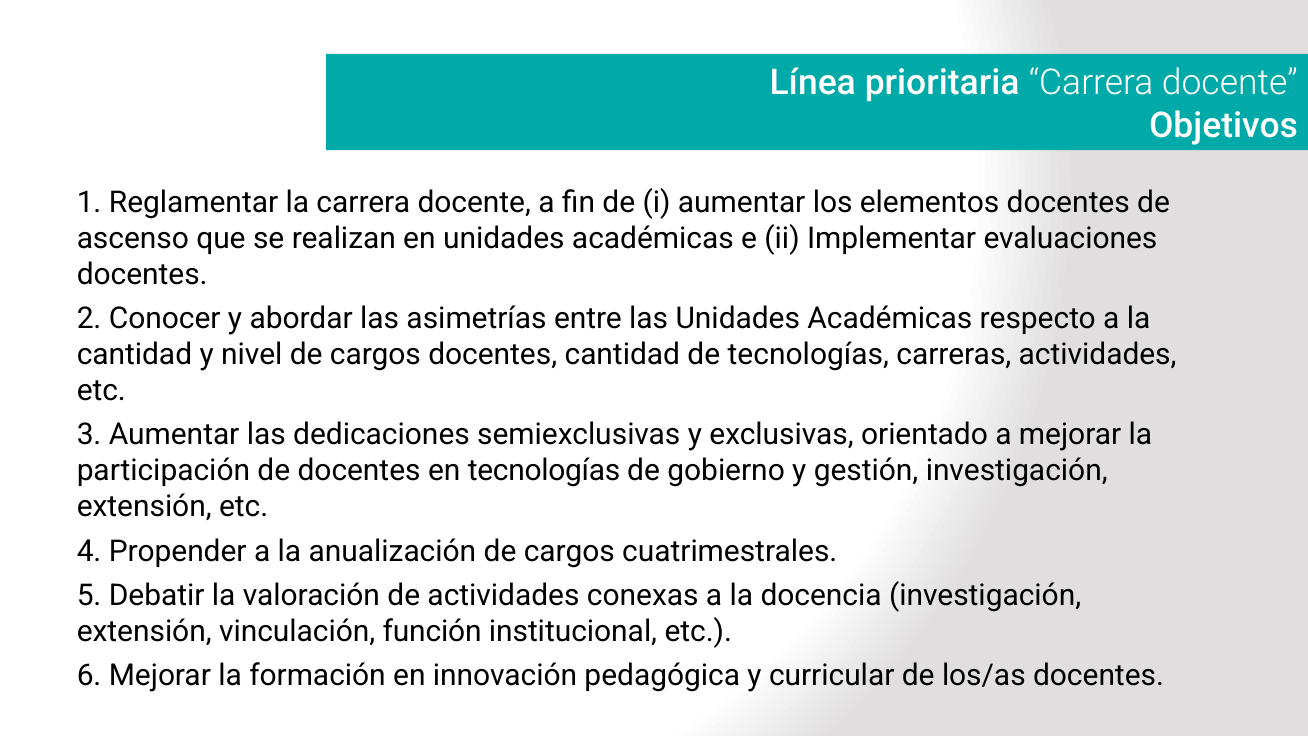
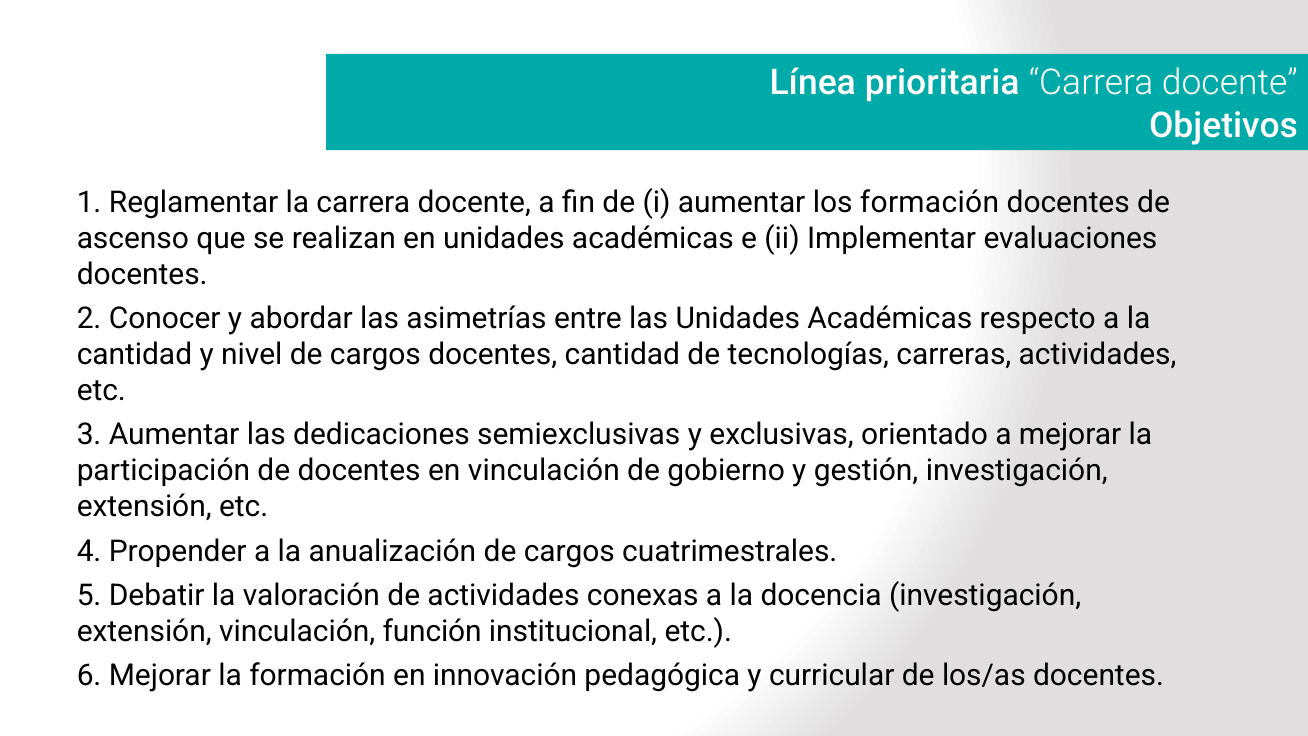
los elementos: elementos -> formación
en tecnologías: tecnologías -> vinculación
